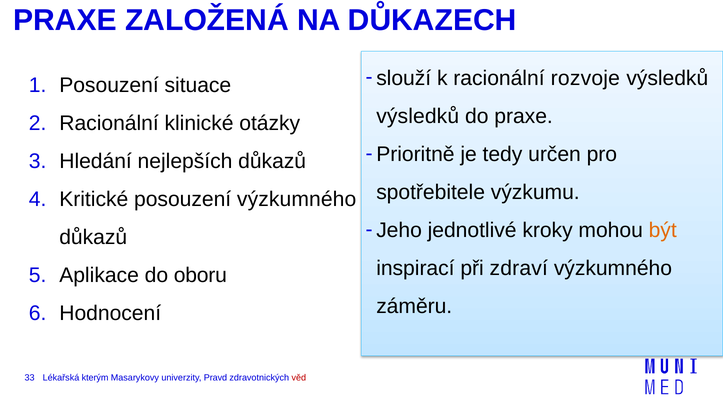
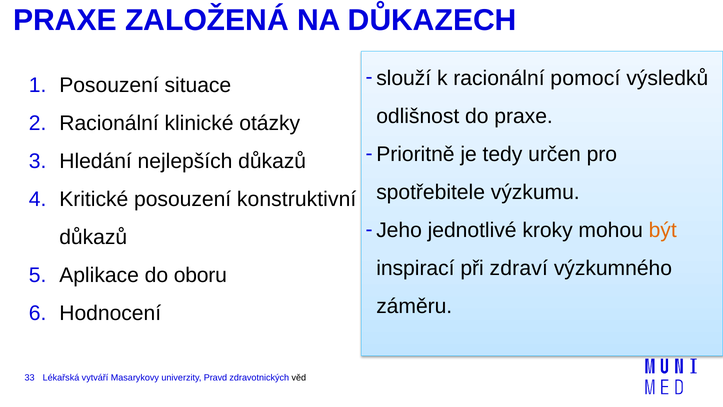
rozvoje: rozvoje -> pomocí
výsledků at (418, 116): výsledků -> odlišnost
posouzení výzkumného: výzkumného -> konstruktivní
kterým: kterým -> vytváří
věd colour: red -> black
